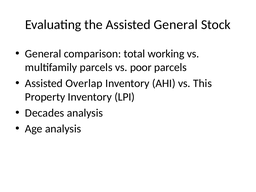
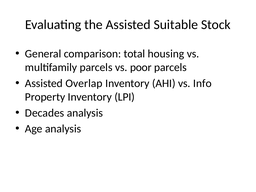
Assisted General: General -> Suitable
working: working -> housing
This: This -> Info
